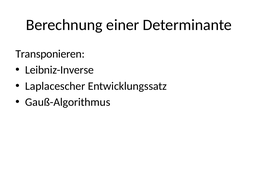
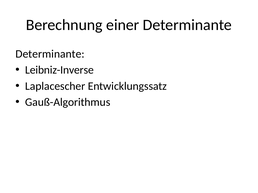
Transponieren at (50, 54): Transponieren -> Determinante
